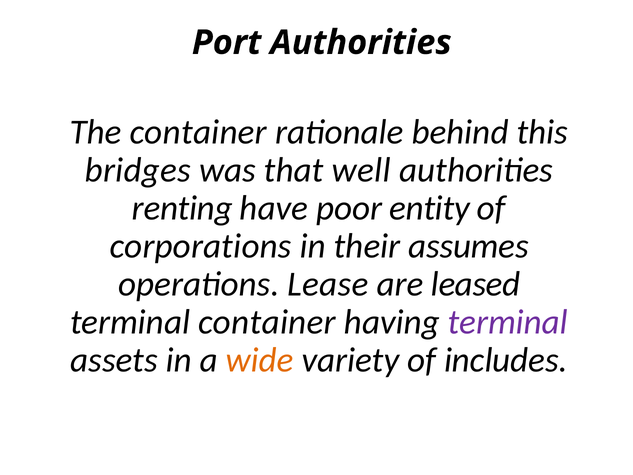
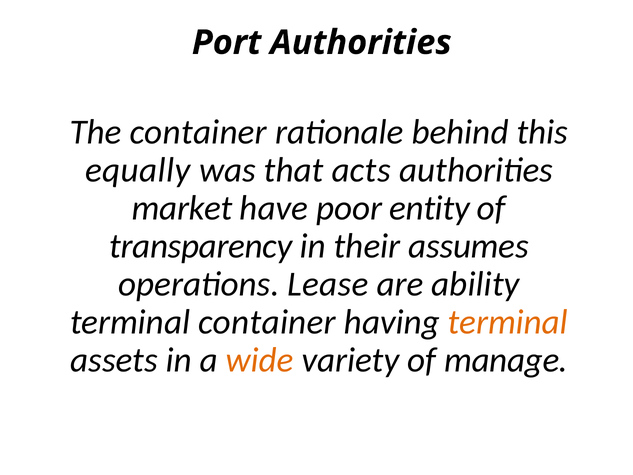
bridges: bridges -> equally
well: well -> acts
renting: renting -> market
corporations: corporations -> transparency
leased: leased -> ability
terminal at (508, 322) colour: purple -> orange
includes: includes -> manage
